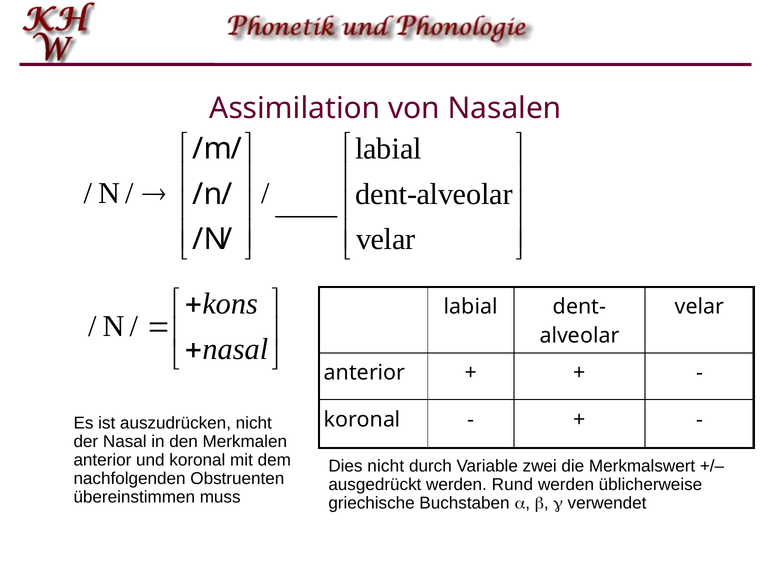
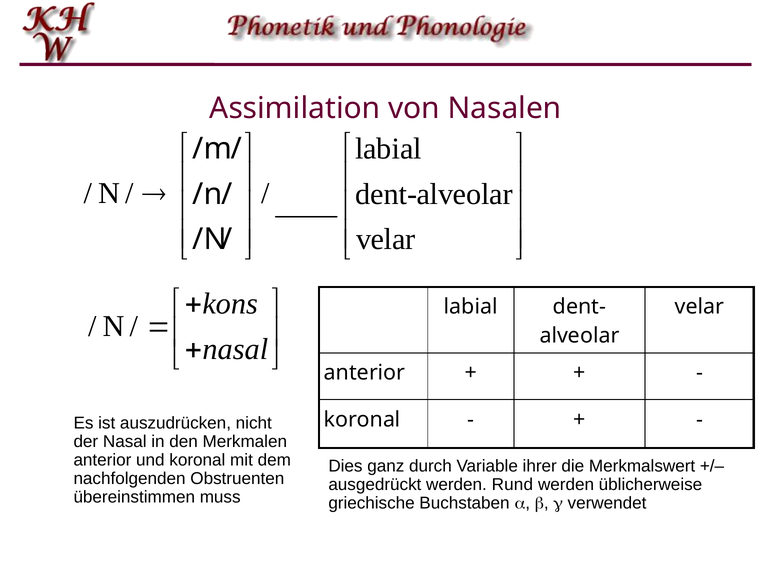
Dies nicht: nicht -> ganz
zwei: zwei -> ihrer
